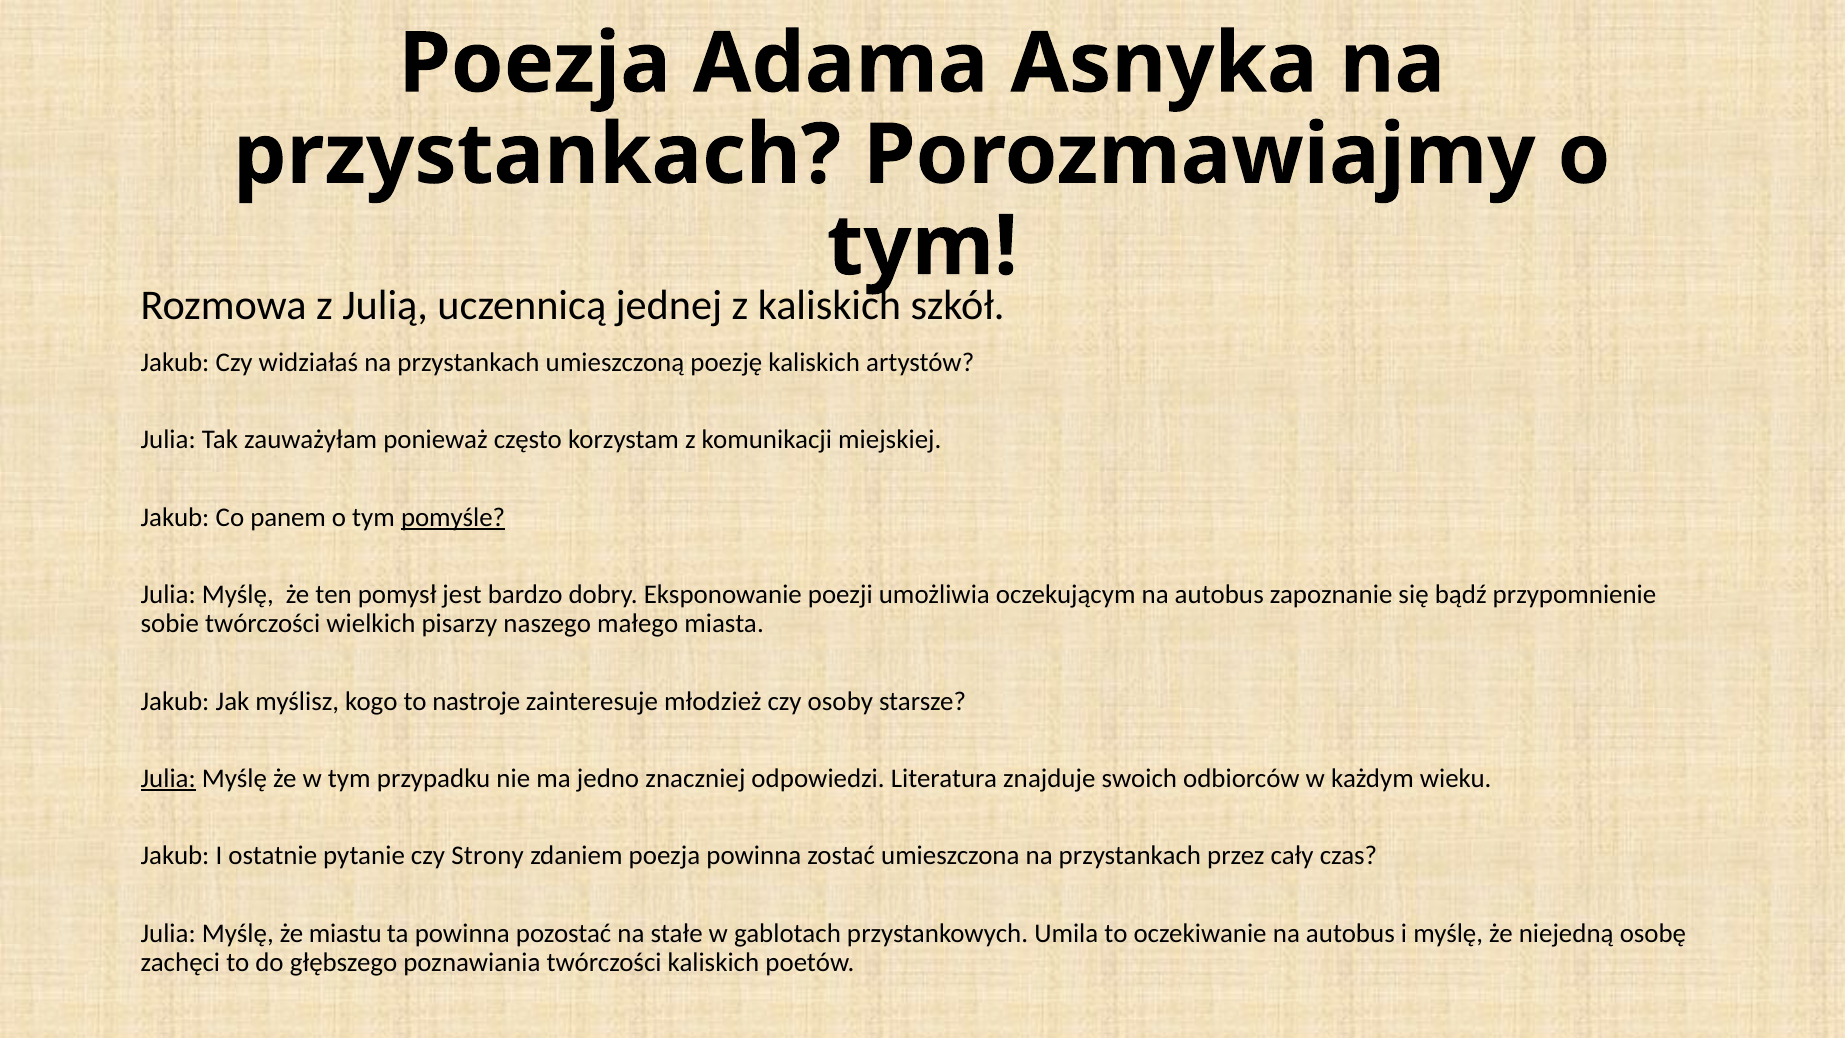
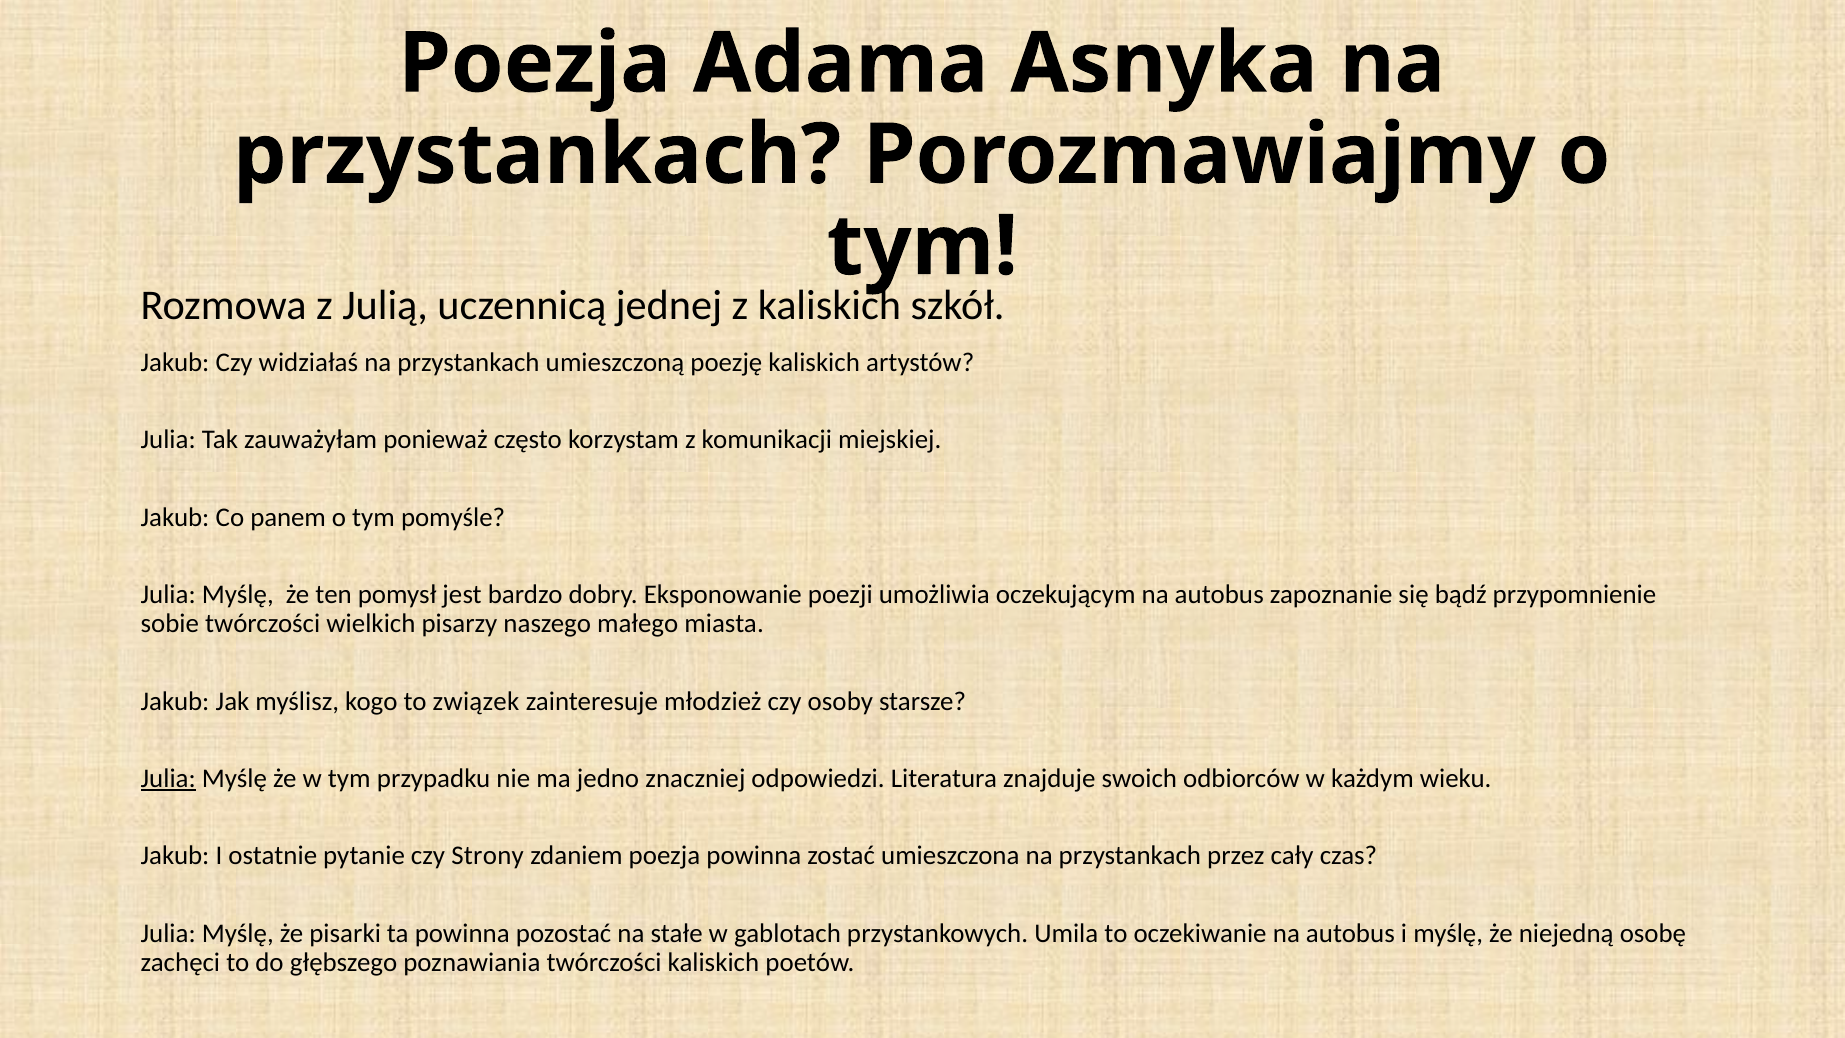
pomyśle underline: present -> none
nastroje: nastroje -> związek
miastu: miastu -> pisarki
